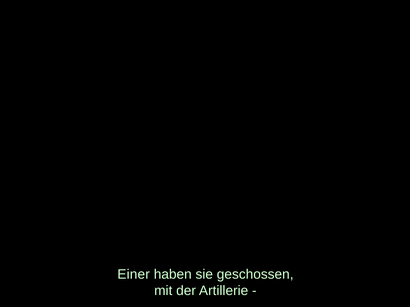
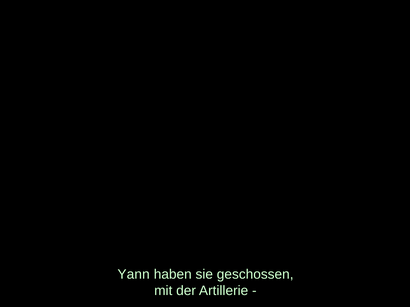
Einer: Einer -> Yann
